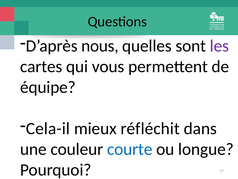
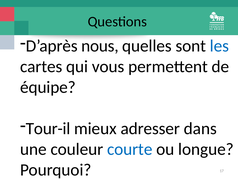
les colour: purple -> blue
Cela-il: Cela-il -> Tour-il
réfléchit: réfléchit -> adresser
